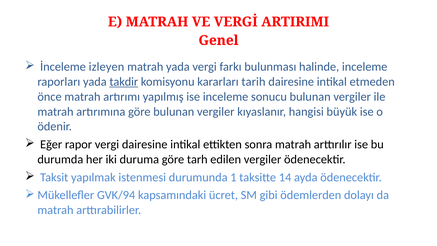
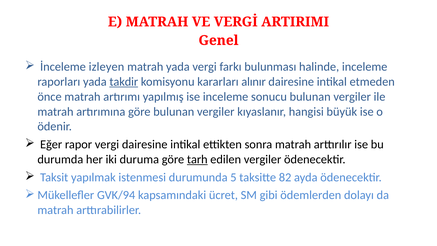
tarih: tarih -> alınır
tarh underline: none -> present
1: 1 -> 5
14: 14 -> 82
